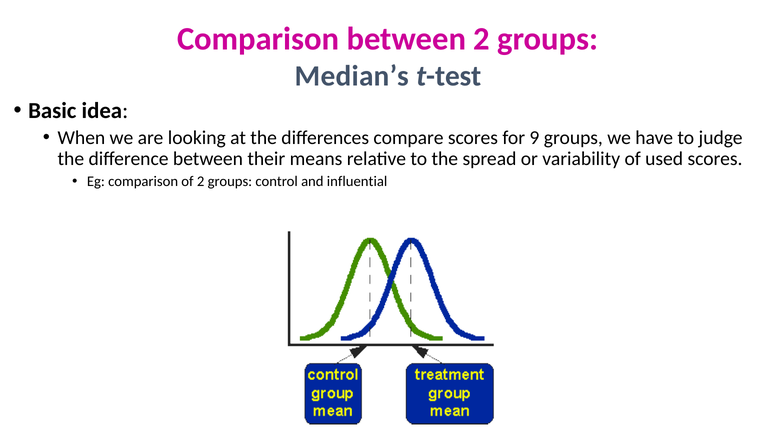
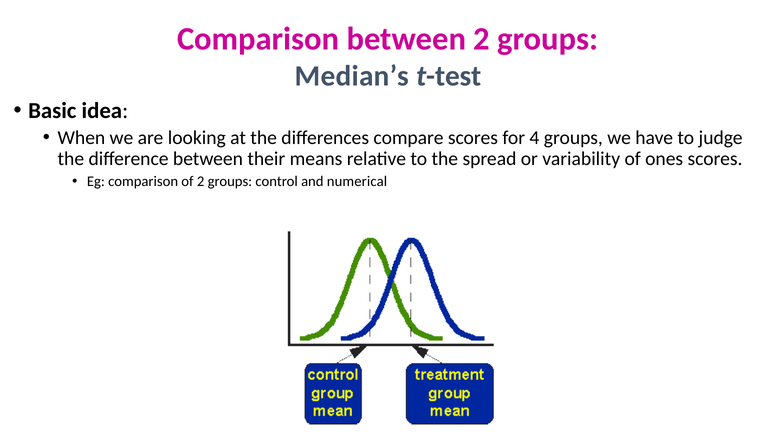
9: 9 -> 4
used: used -> ones
influential: influential -> numerical
